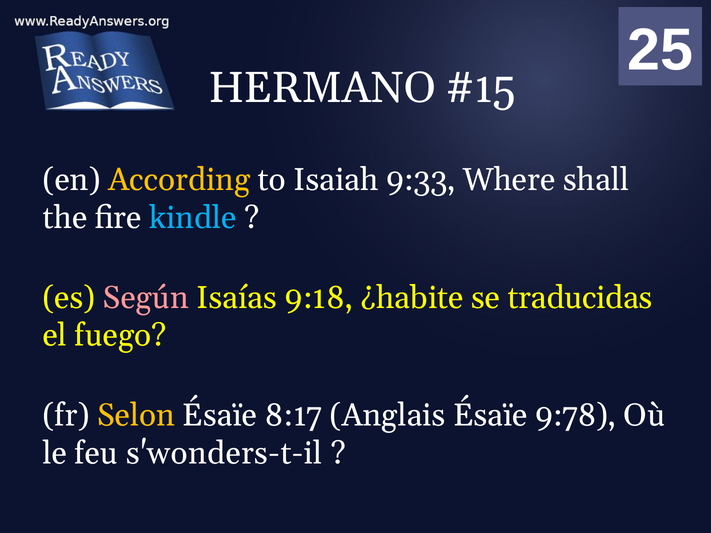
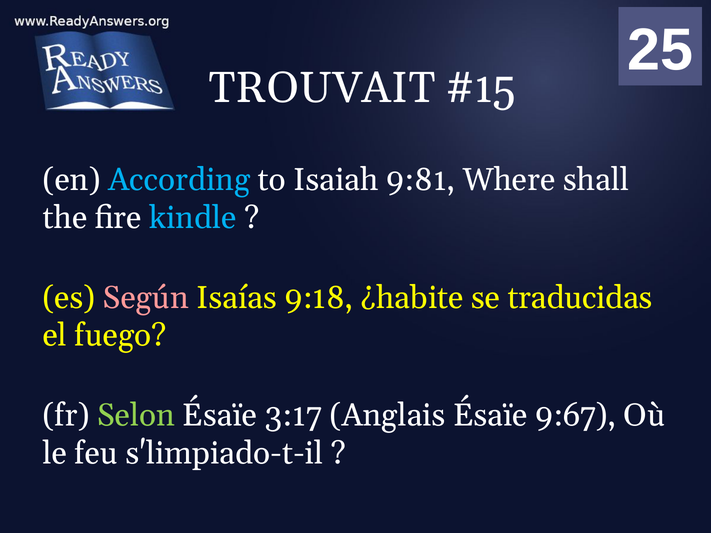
HERMANO: HERMANO -> TROUVAIT
According colour: yellow -> light blue
9:33: 9:33 -> 9:81
Selon colour: yellow -> light green
8:17: 8:17 -> 3:17
9:78: 9:78 -> 9:67
s'wonders-t-il: s'wonders-t-il -> s'limpiado-t-il
